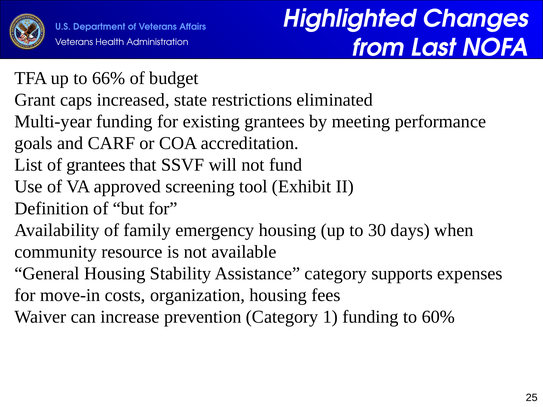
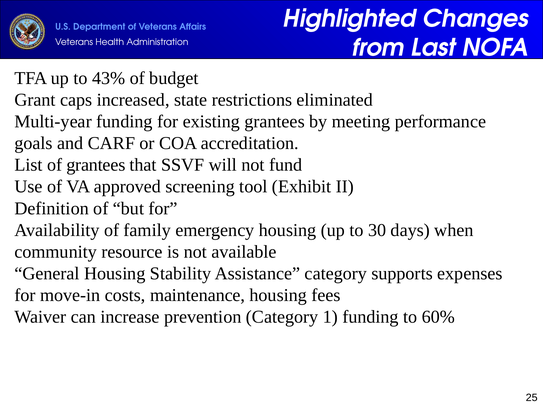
66%: 66% -> 43%
organization: organization -> maintenance
